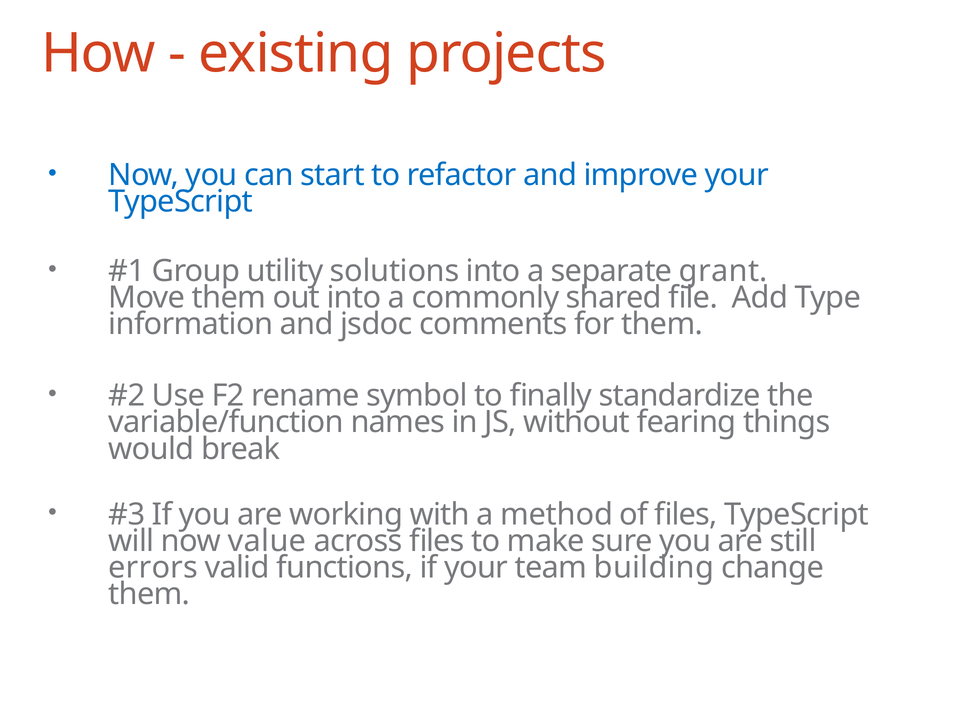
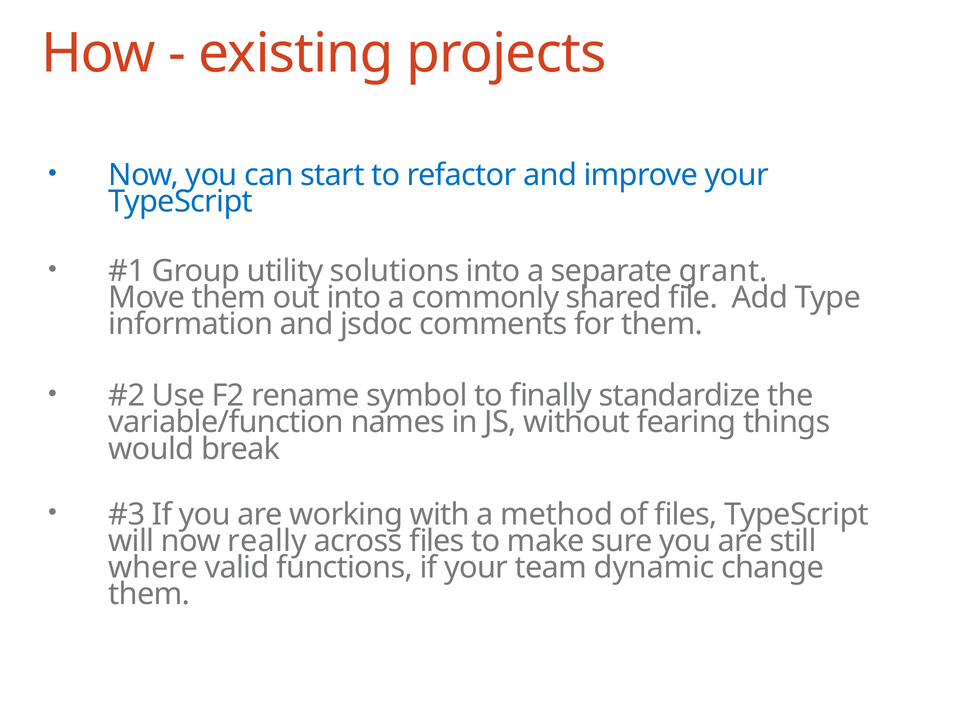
value: value -> really
errors: errors -> where
building: building -> dynamic
